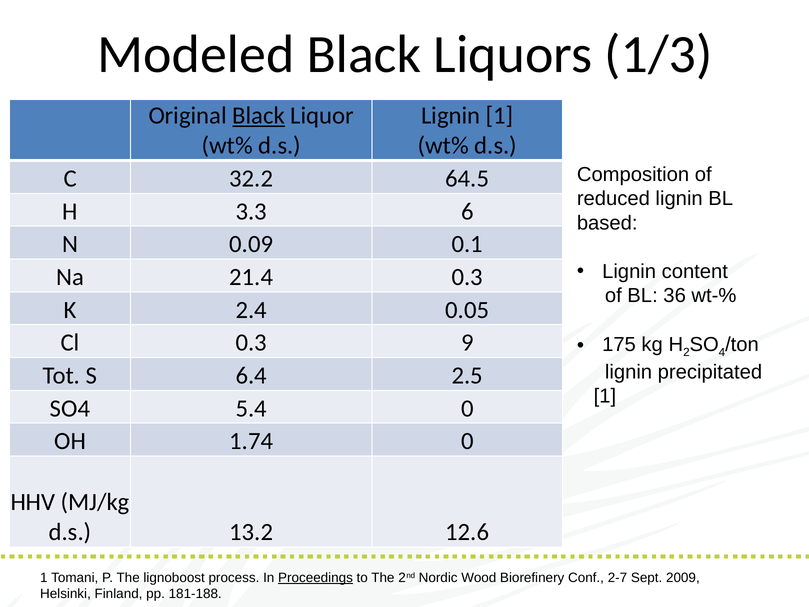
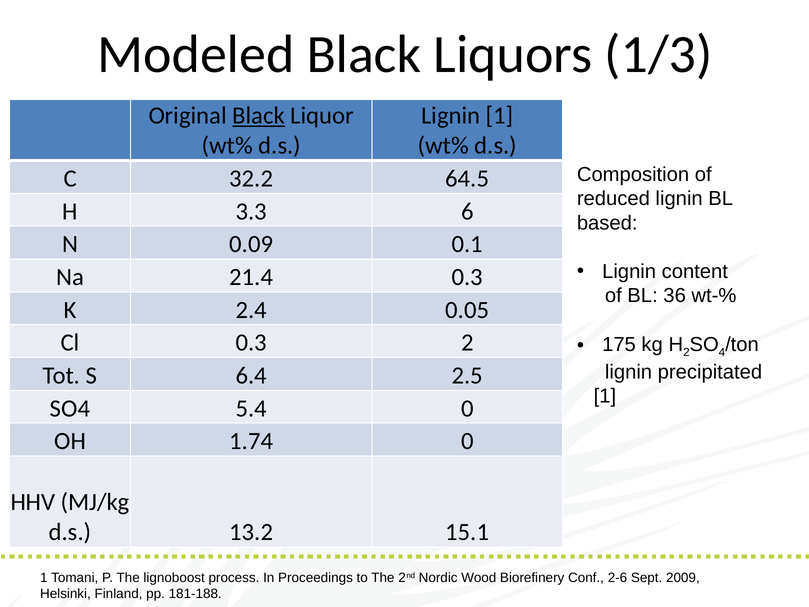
0.3 9: 9 -> 2
12.6: 12.6 -> 15.1
Proceedings underline: present -> none
2-7: 2-7 -> 2-6
